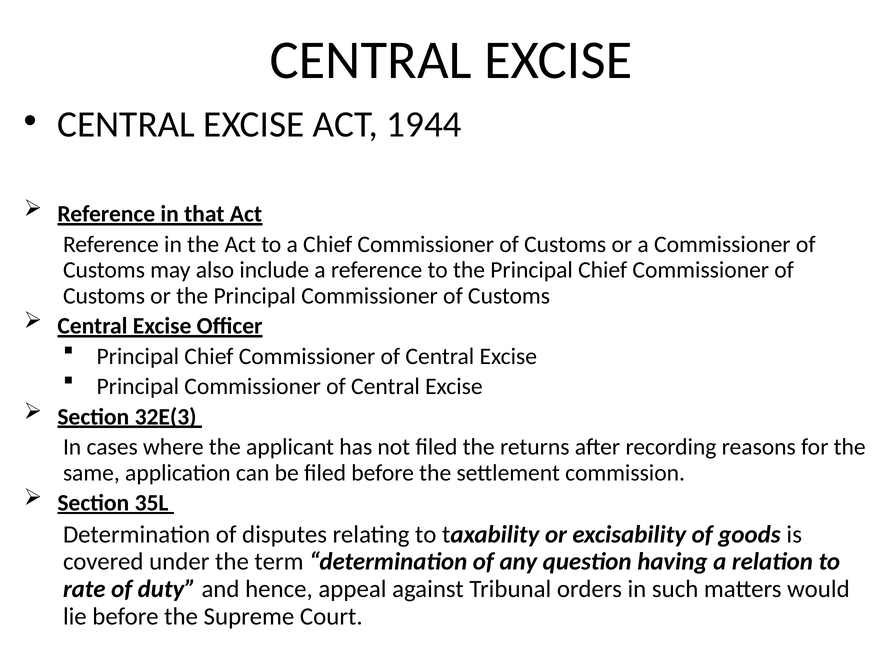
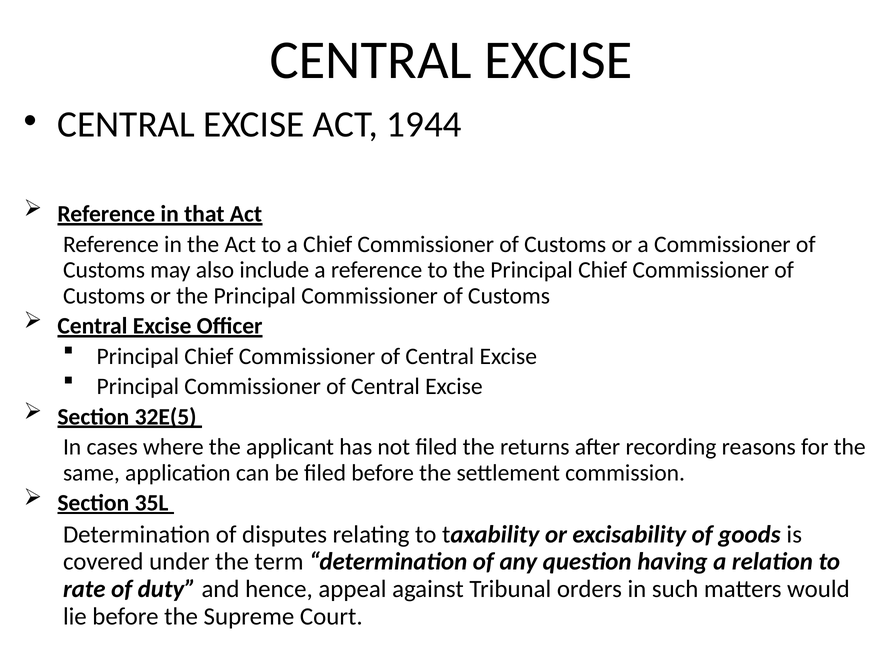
32E(3: 32E(3 -> 32E(5
